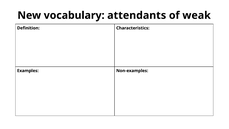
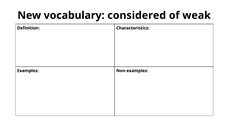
attendants: attendants -> considered
